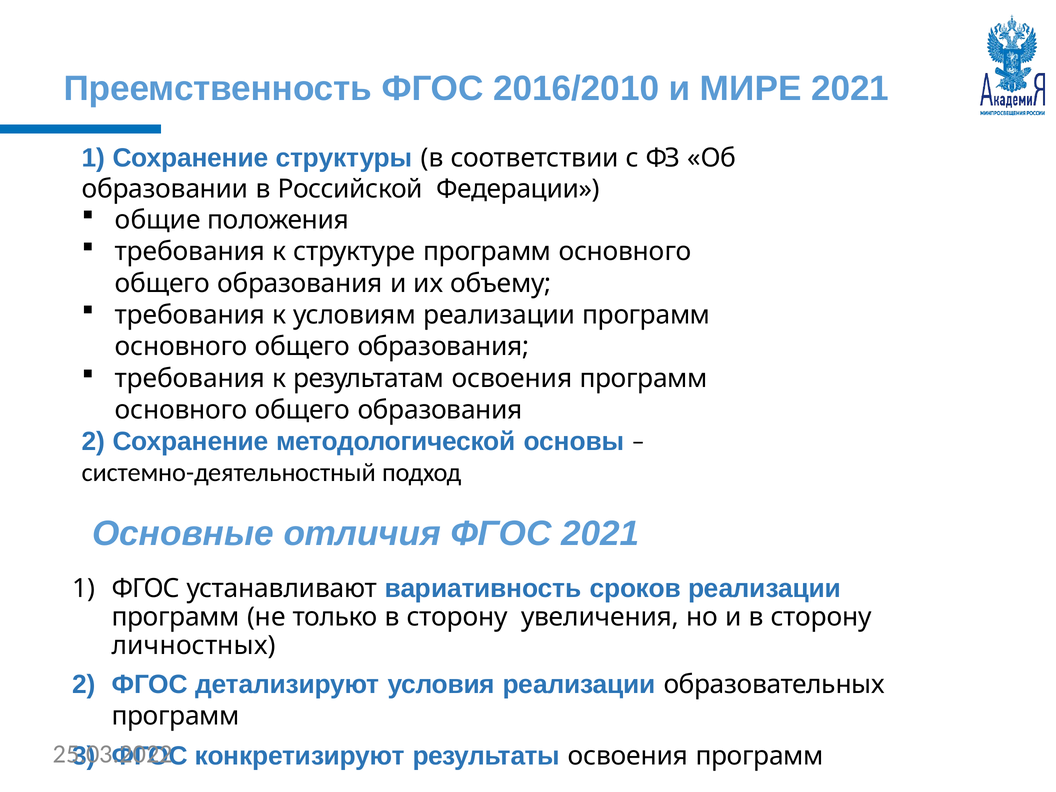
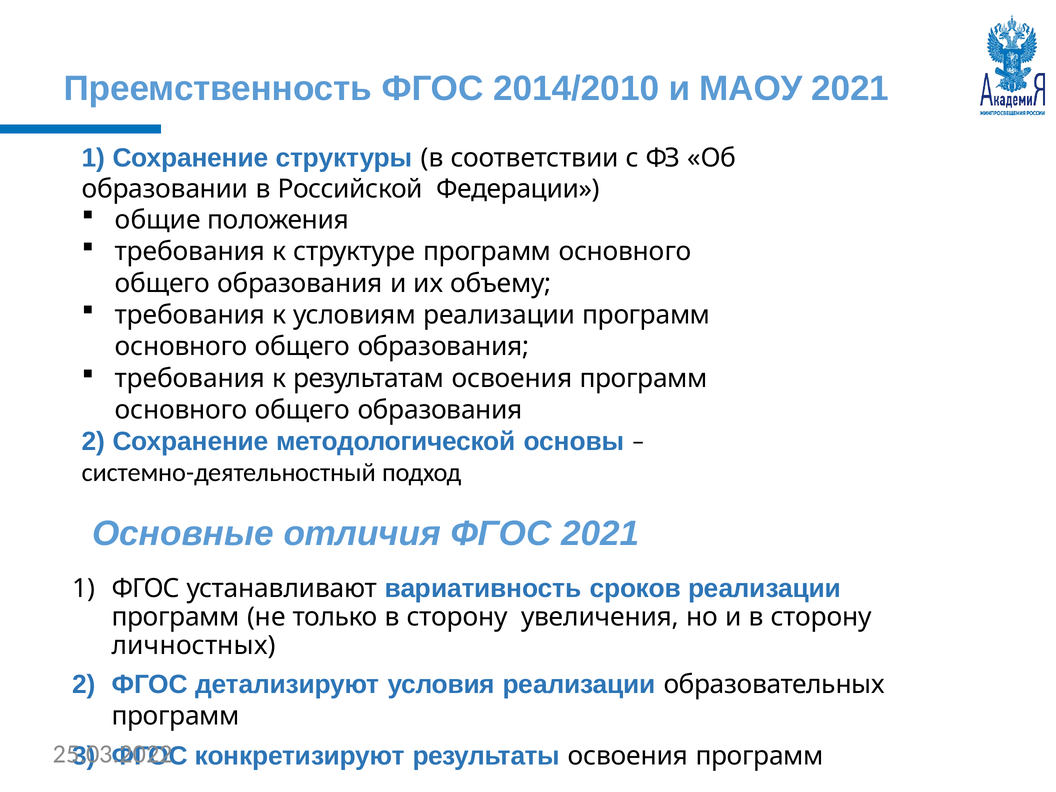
2016/2010: 2016/2010 -> 2014/2010
МИРЕ: МИРЕ -> МАОУ
